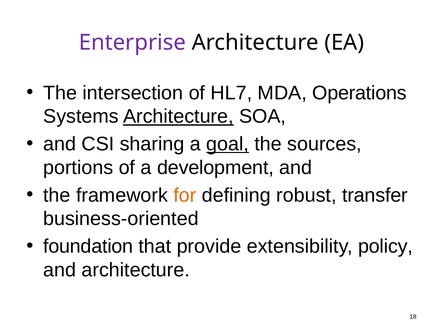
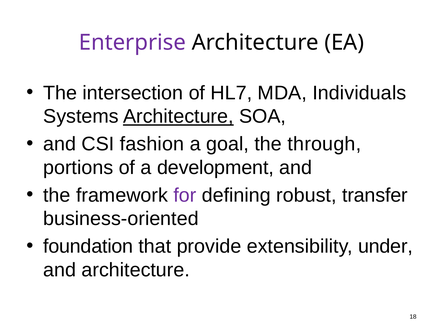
Operations: Operations -> Individuals
sharing: sharing -> fashion
goal underline: present -> none
sources: sources -> through
for colour: orange -> purple
policy: policy -> under
